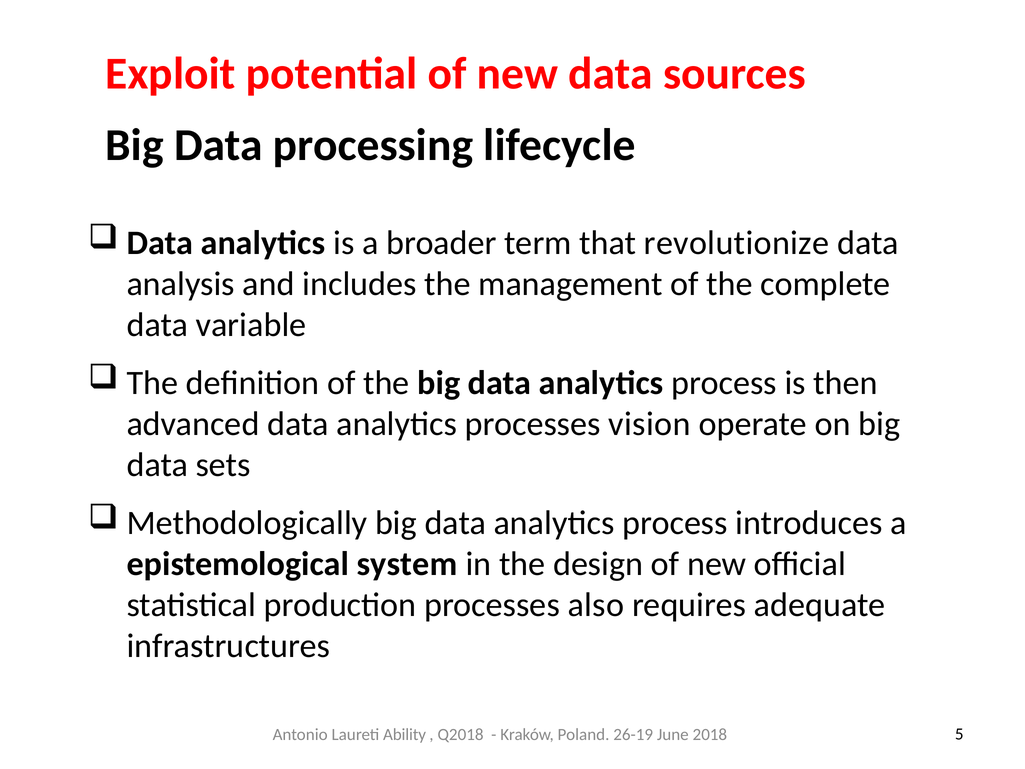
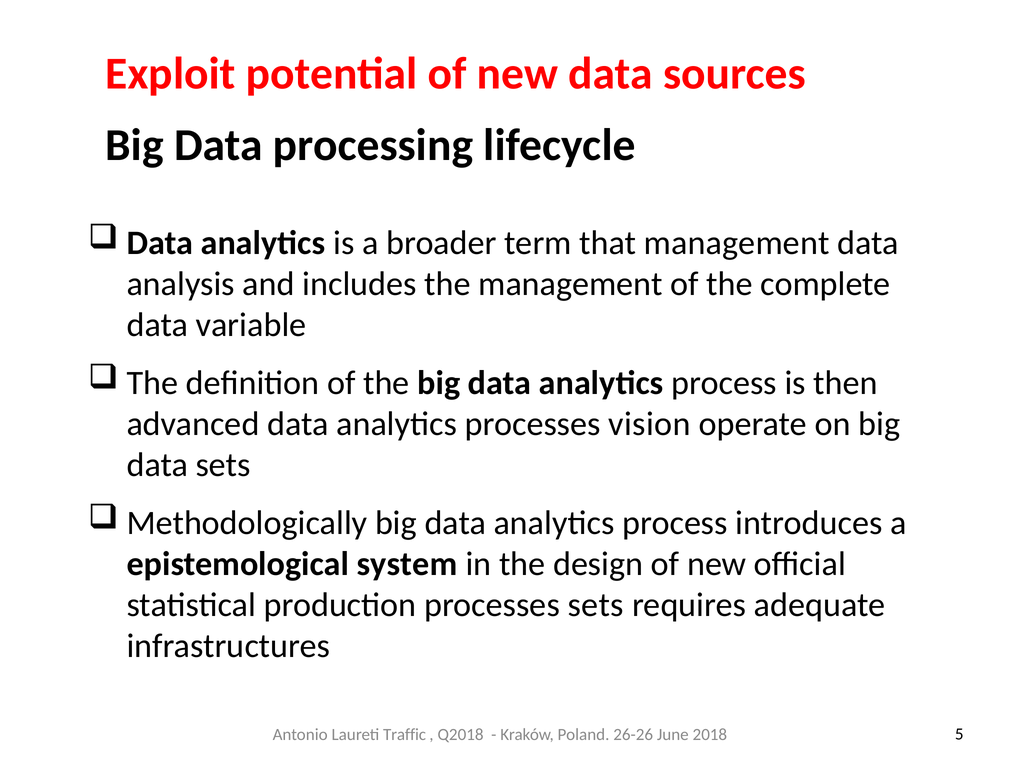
that revolutionize: revolutionize -> management
processes also: also -> sets
Ability: Ability -> Traffic
26-19: 26-19 -> 26-26
